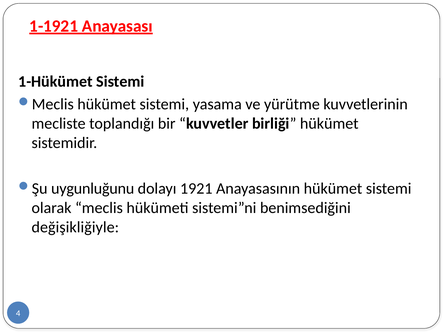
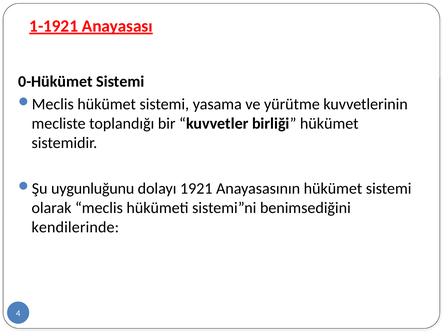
1-Hükümet: 1-Hükümet -> 0-Hükümet
değişikliğiyle: değişikliğiyle -> kendilerinde
